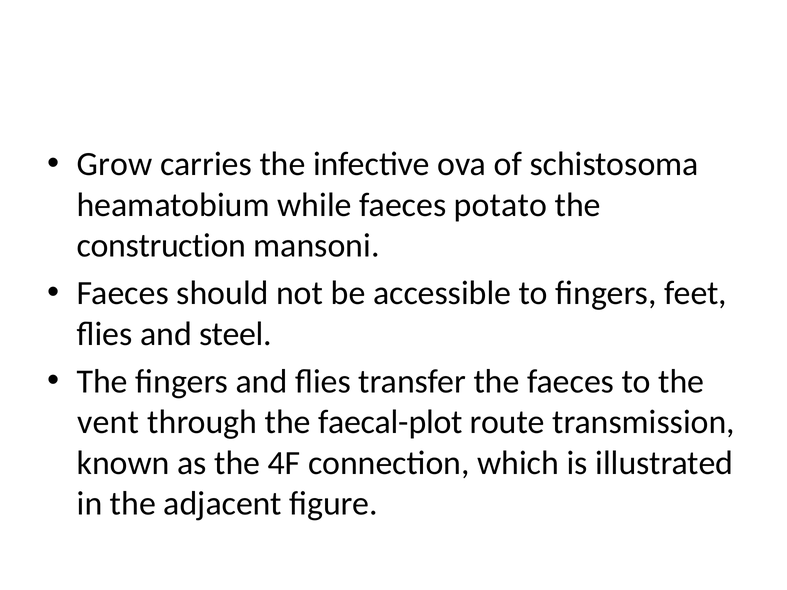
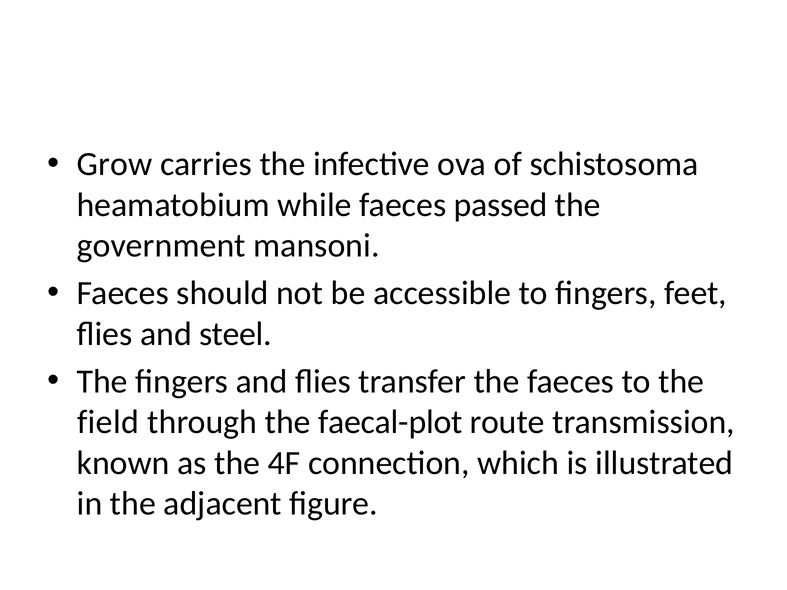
potato: potato -> passed
construction: construction -> government
vent: vent -> field
